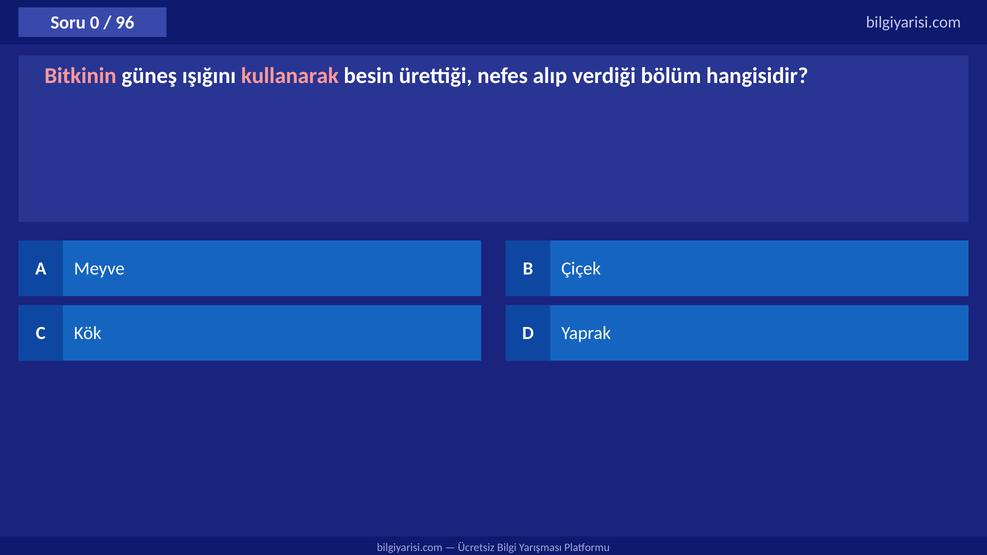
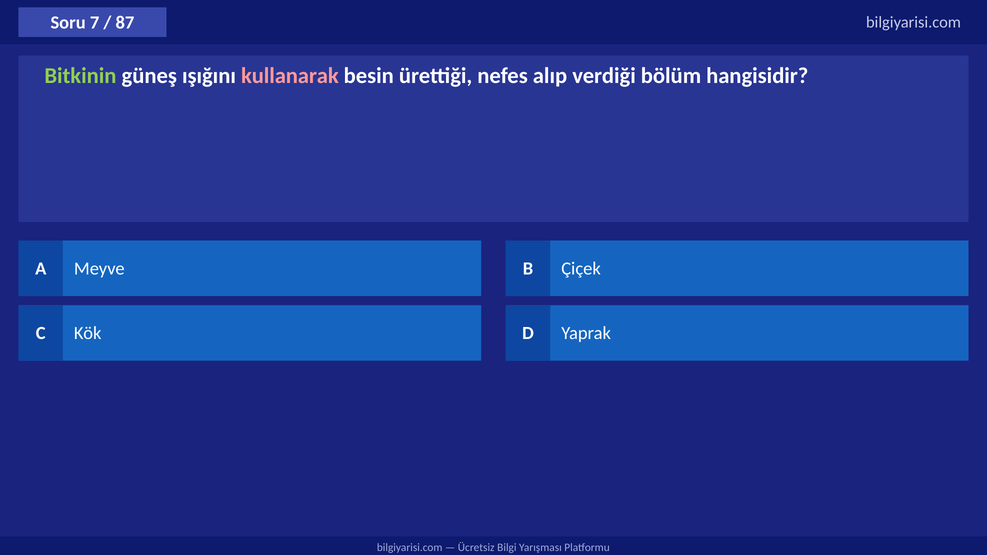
0: 0 -> 7
96: 96 -> 87
Bitkinin colour: pink -> light green
